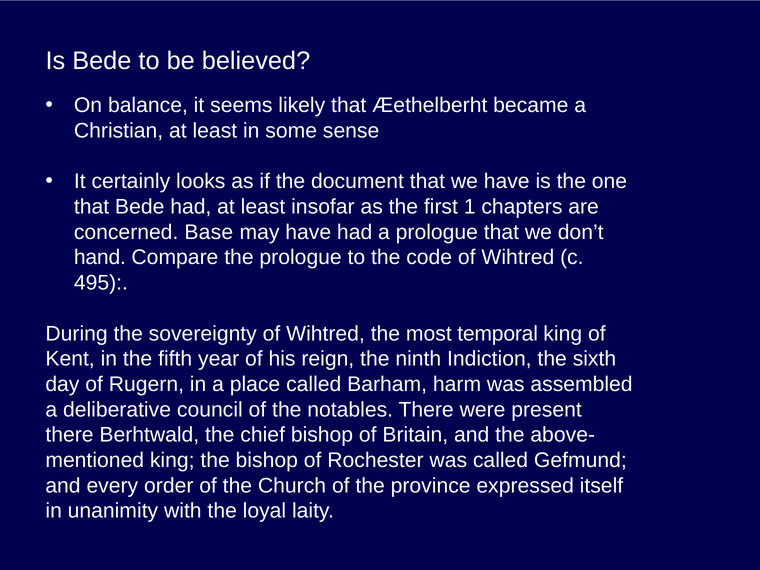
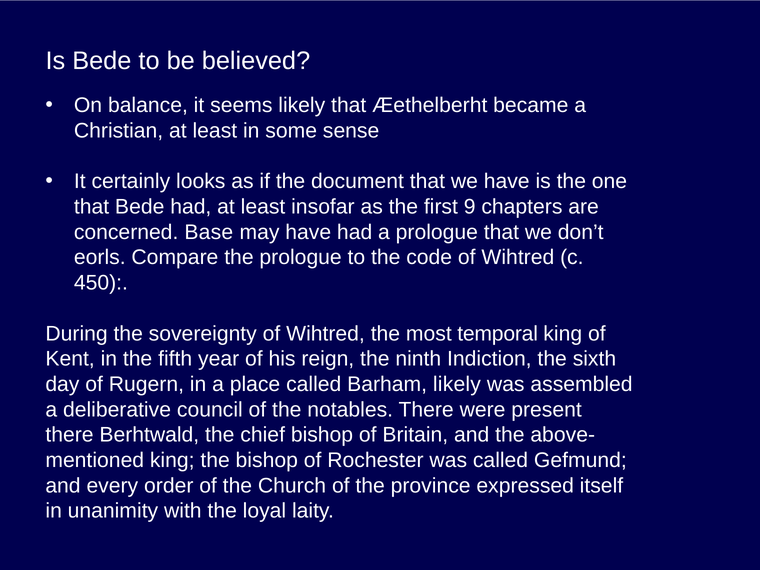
1: 1 -> 9
hand: hand -> eorls
495: 495 -> 450
Barham harm: harm -> likely
